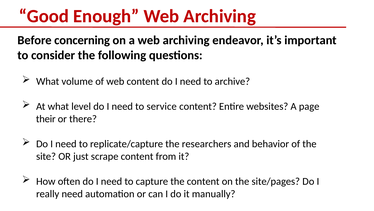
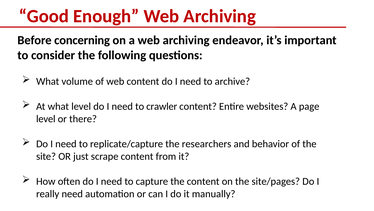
service: service -> crawler
their at (46, 119): their -> level
